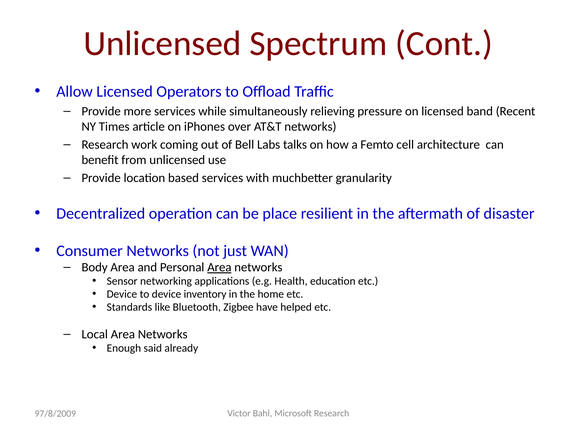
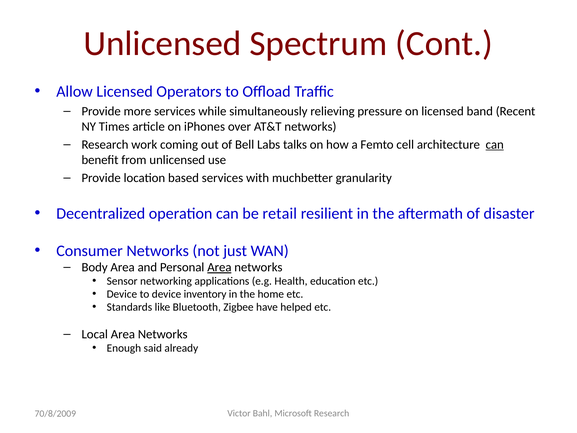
can at (495, 144) underline: none -> present
place: place -> retail
97/8/2009: 97/8/2009 -> 70/8/2009
